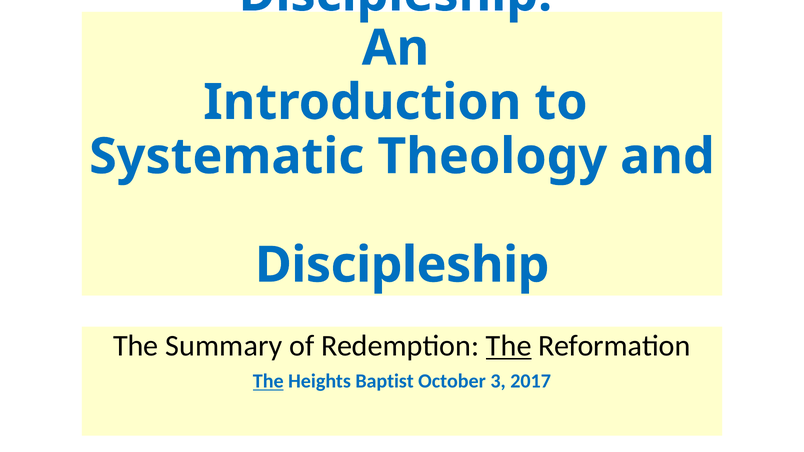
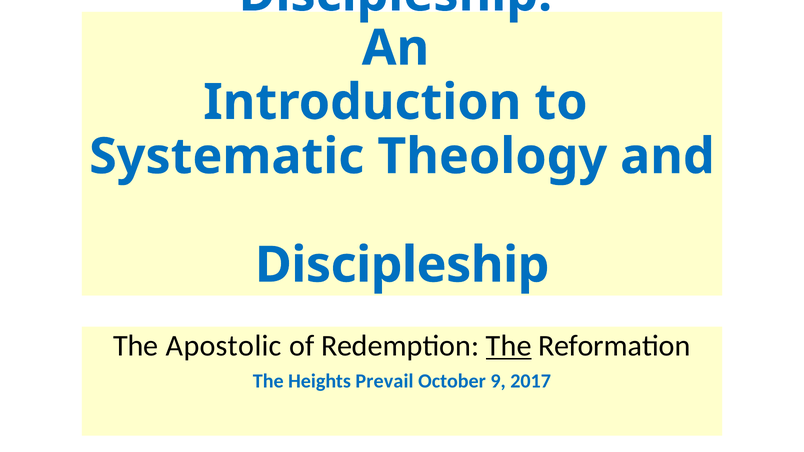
Summary: Summary -> Apostolic
The at (268, 382) underline: present -> none
Baptist: Baptist -> Prevail
3: 3 -> 9
